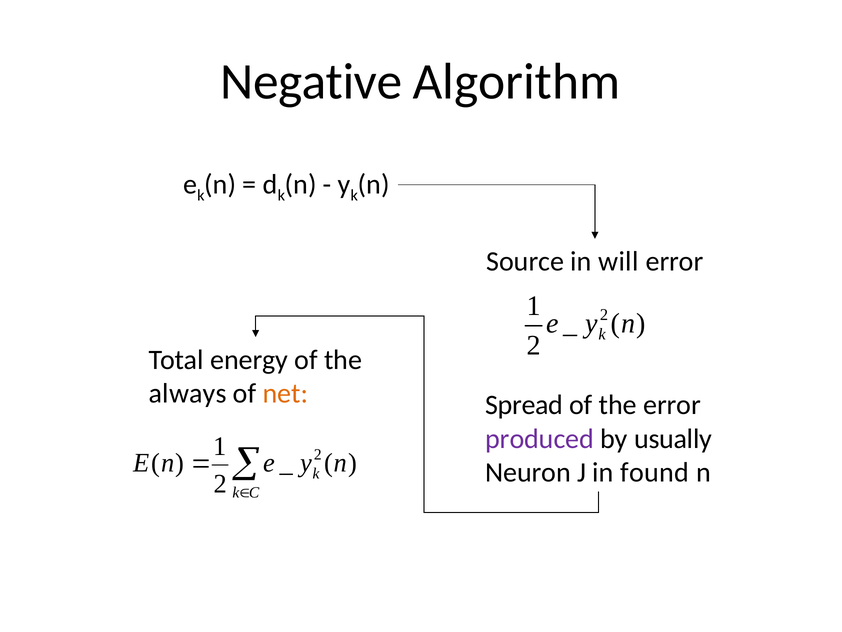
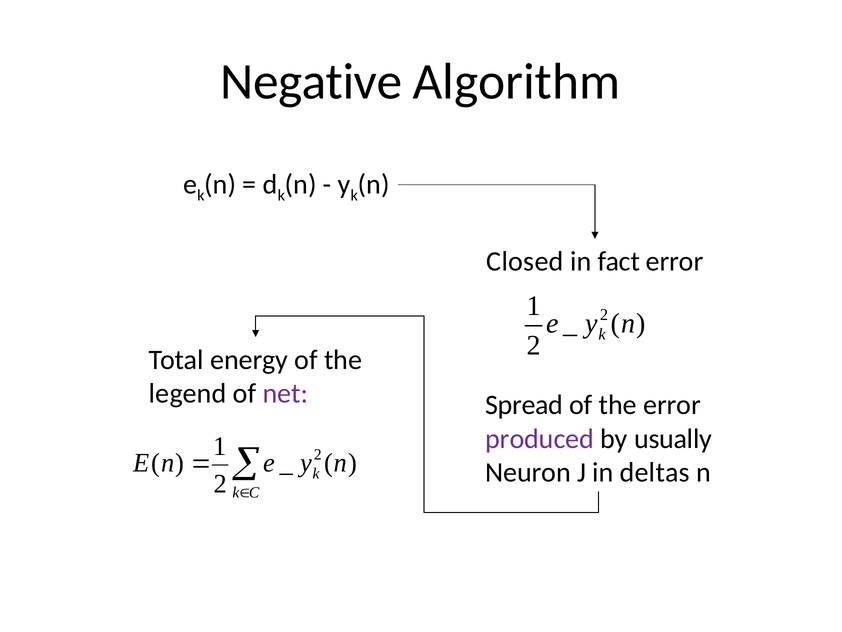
Source: Source -> Closed
will: will -> fact
always: always -> legend
net colour: orange -> purple
found: found -> deltas
